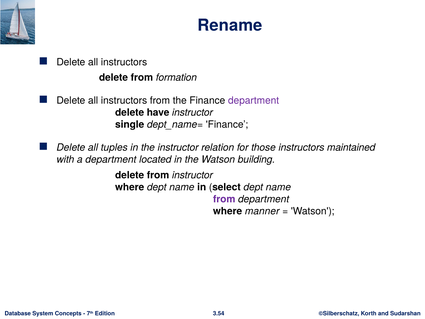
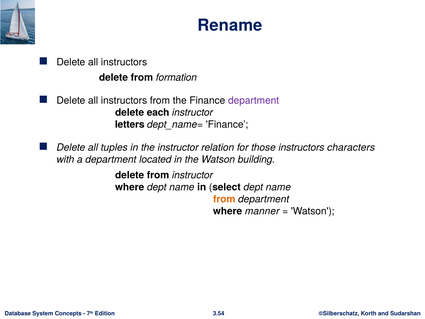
have: have -> each
single: single -> letters
maintained: maintained -> characters
from at (224, 199) colour: purple -> orange
